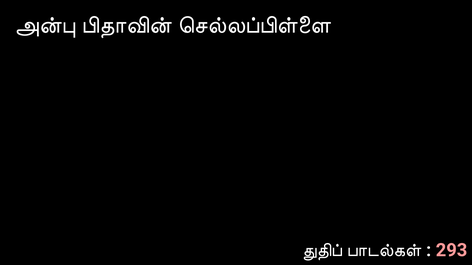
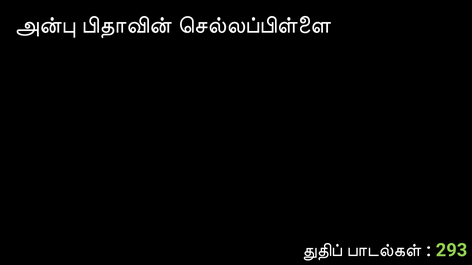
293 colour: pink -> light green
